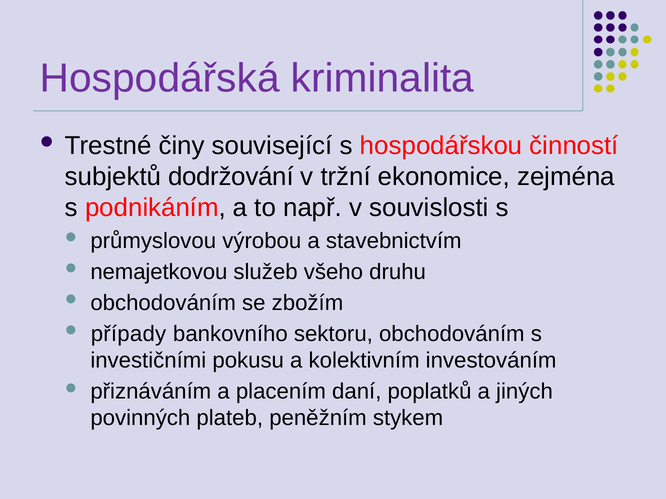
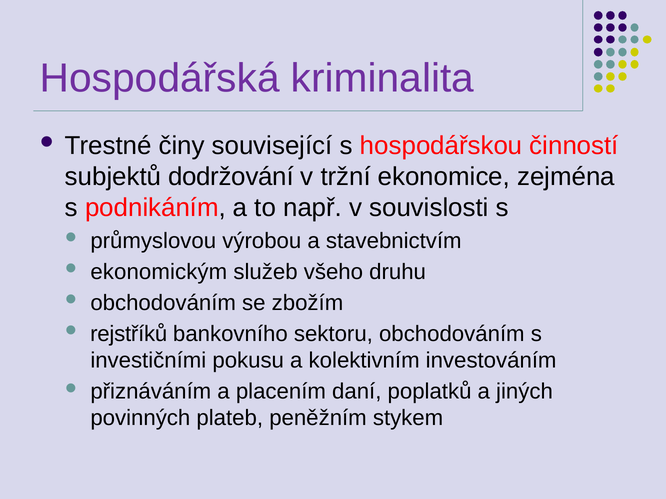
nemajetkovou: nemajetkovou -> ekonomickým
případy: případy -> rejstříků
